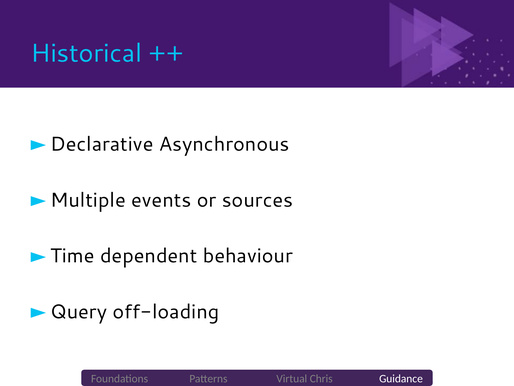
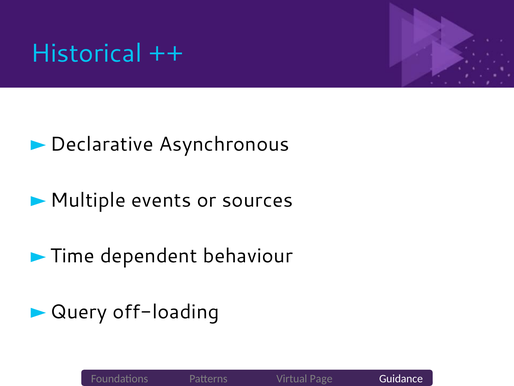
Chris: Chris -> Page
